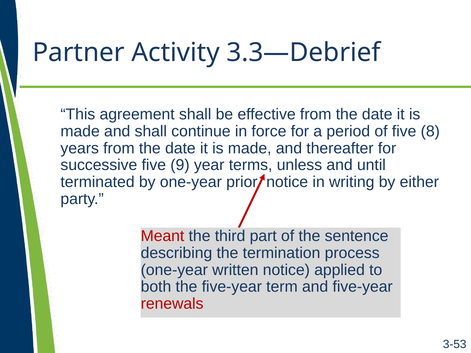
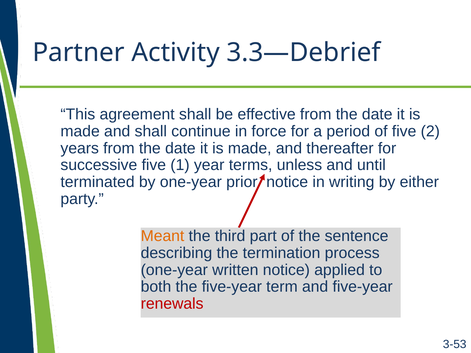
8: 8 -> 2
9: 9 -> 1
Meant colour: red -> orange
